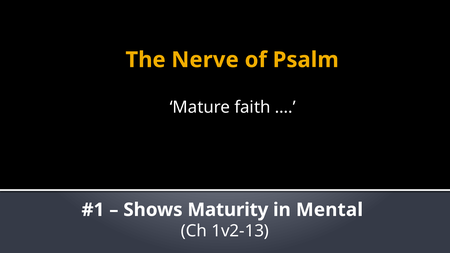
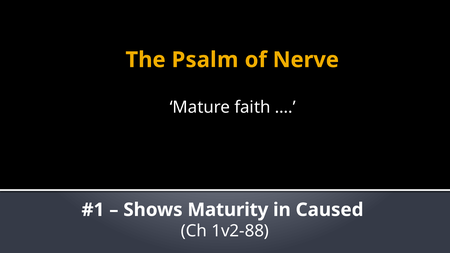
Nerve: Nerve -> Psalm
Psalm: Psalm -> Nerve
Mental: Mental -> Caused
1v2-13: 1v2-13 -> 1v2-88
